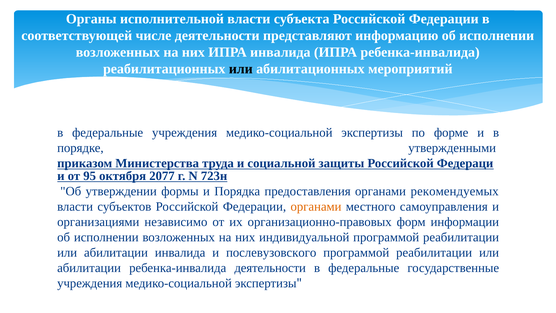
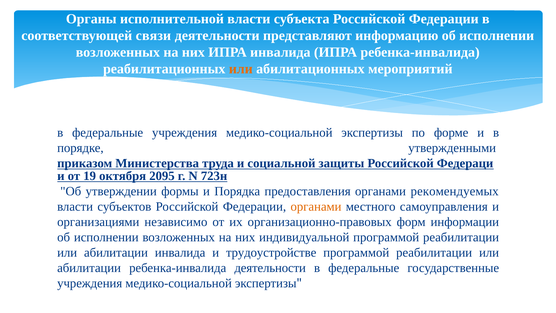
числе: числе -> связи
или at (241, 69) colour: black -> orange
95: 95 -> 19
2077: 2077 -> 2095
послевузовского: послевузовского -> трудоустройстве
